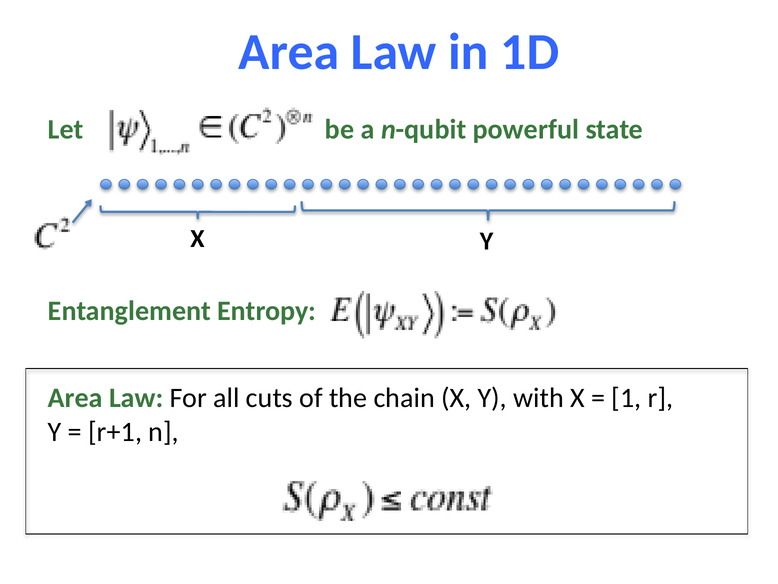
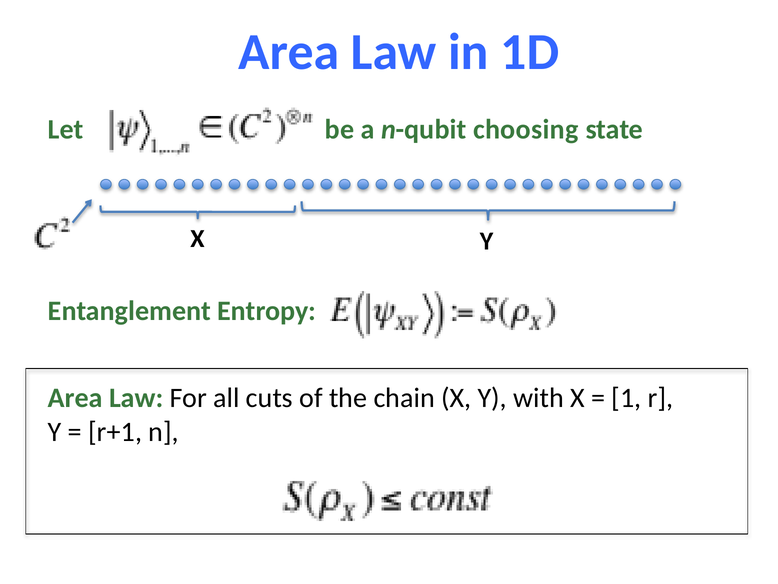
powerful: powerful -> choosing
